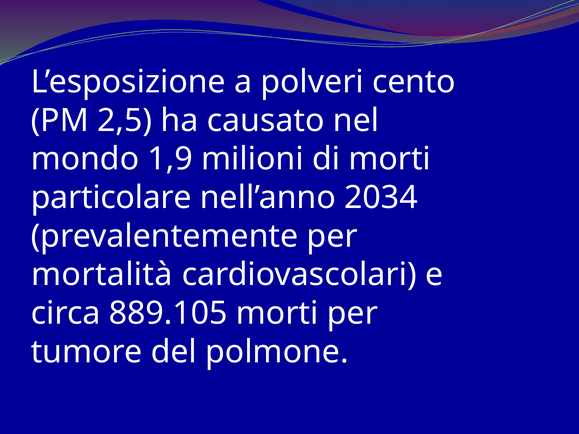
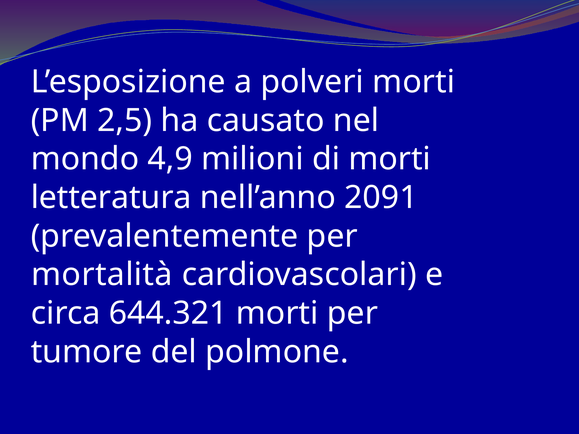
polveri cento: cento -> morti
1,9: 1,9 -> 4,9
particolare: particolare -> letteratura
2034: 2034 -> 2091
889.105: 889.105 -> 644.321
